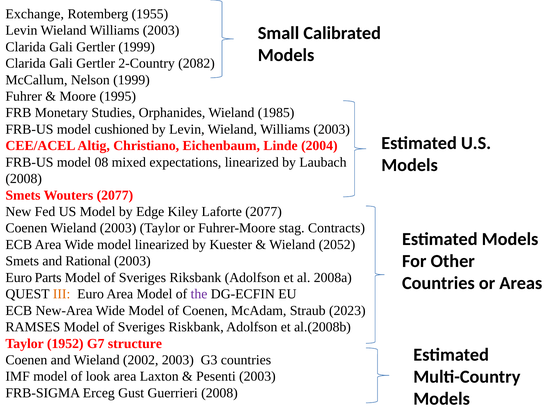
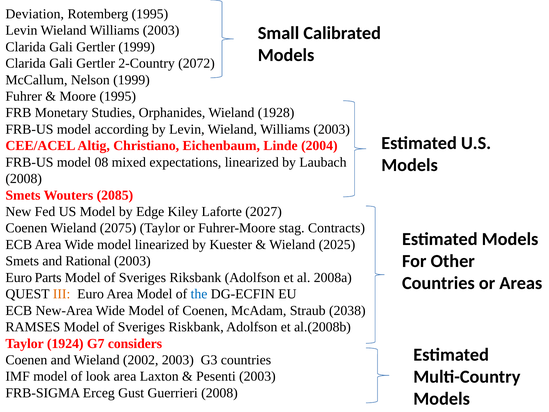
Exchange: Exchange -> Deviation
Rotemberg 1955: 1955 -> 1995
2082: 2082 -> 2072
1985: 1985 -> 1928
cushioned: cushioned -> according
Wouters 2077: 2077 -> 2085
Laforte 2077: 2077 -> 2027
Wieland 2003: 2003 -> 2075
2052: 2052 -> 2025
the colour: purple -> blue
2023: 2023 -> 2038
1952: 1952 -> 1924
structure: structure -> considers
